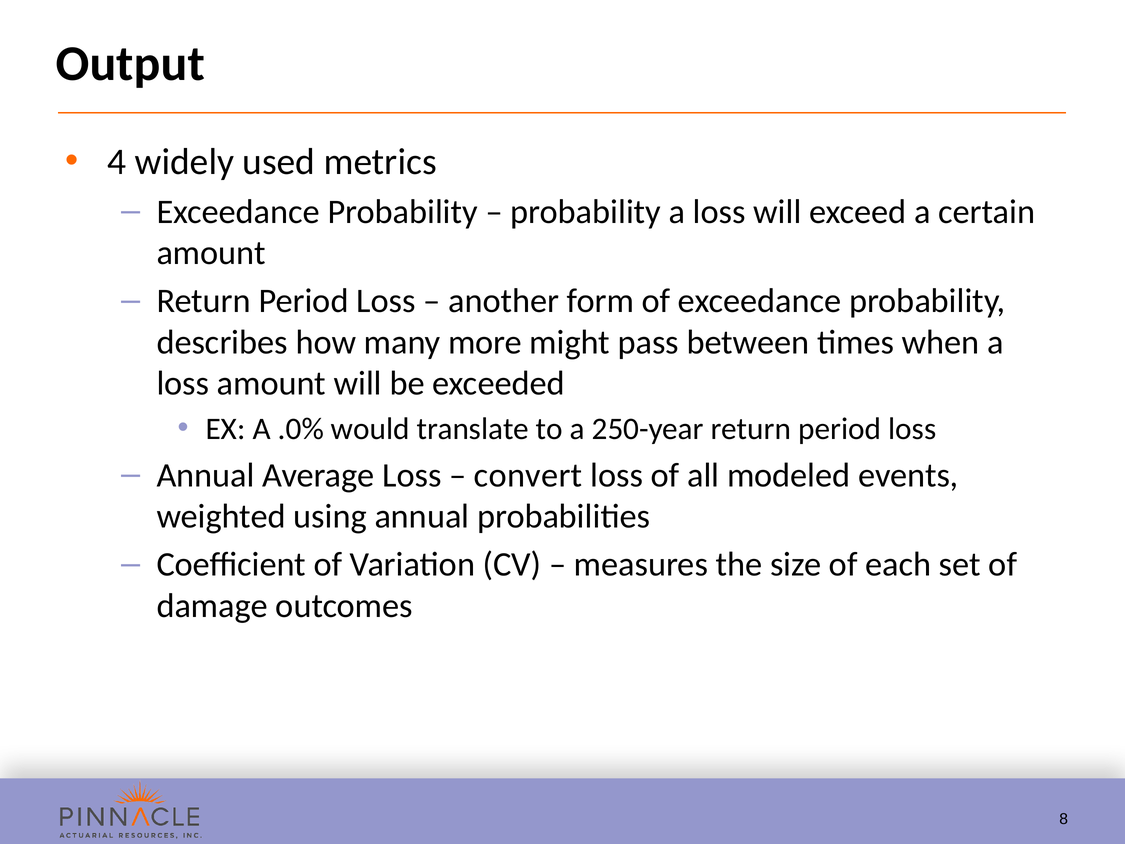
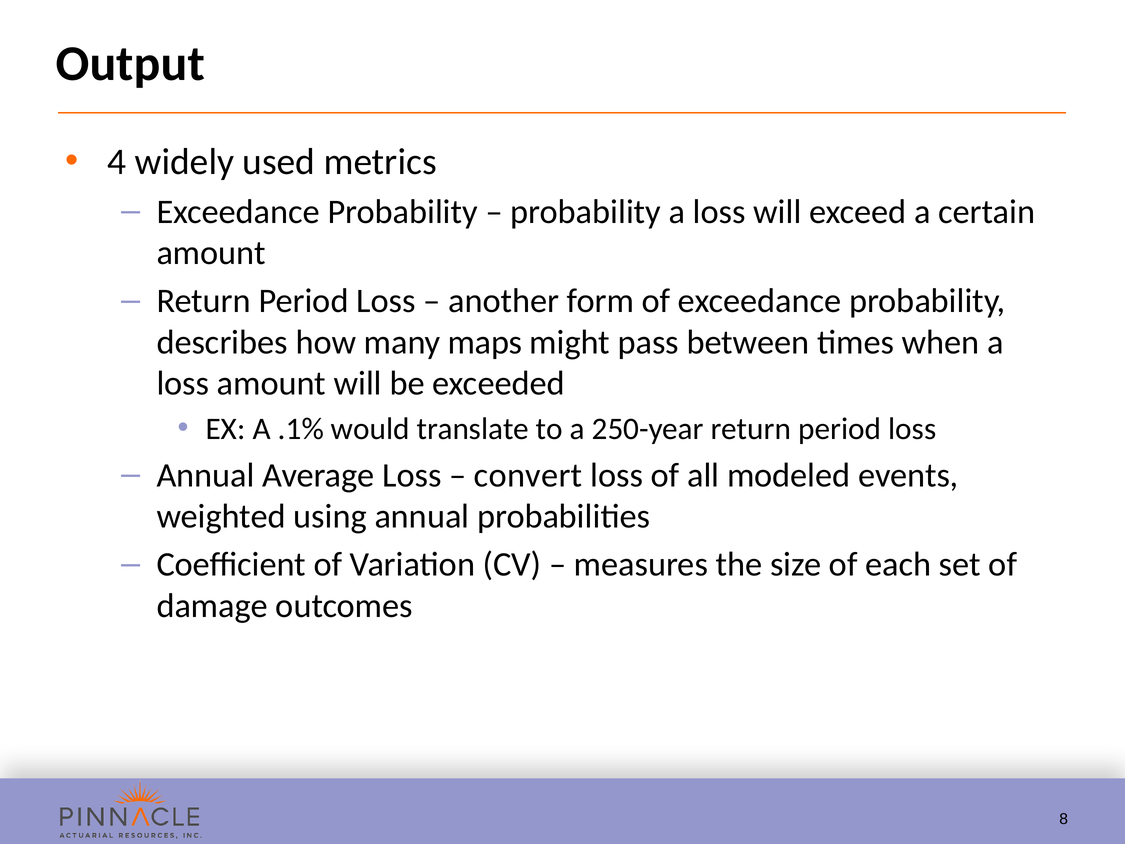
more: more -> maps
.0%: .0% -> .1%
